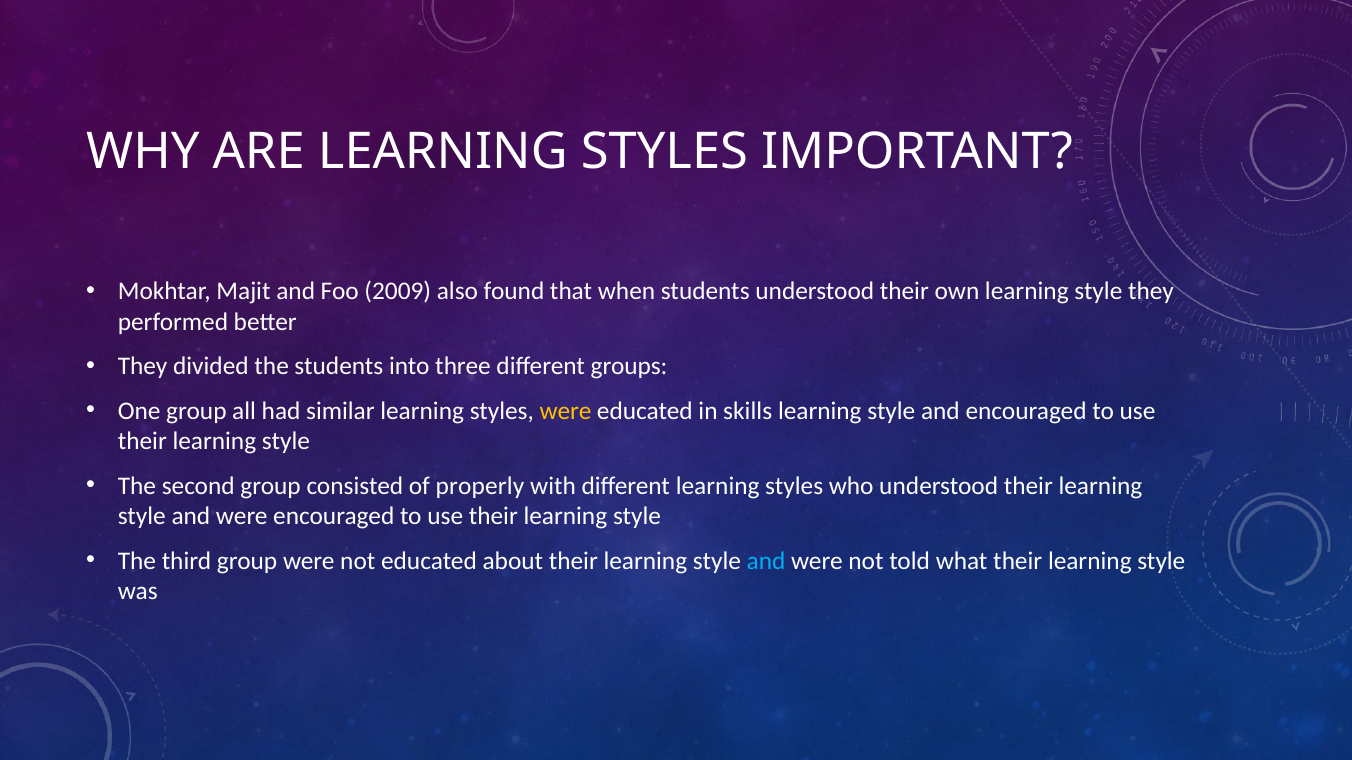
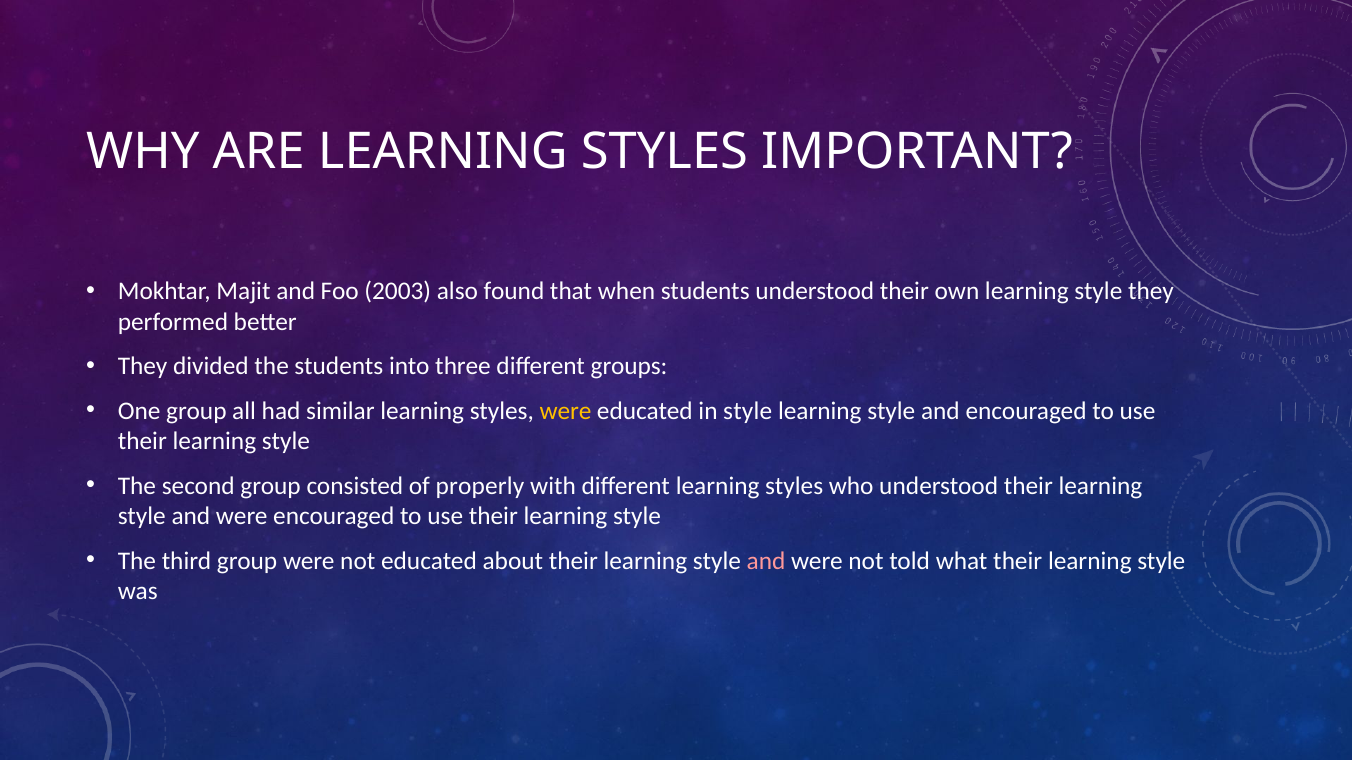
2009: 2009 -> 2003
in skills: skills -> style
and at (766, 561) colour: light blue -> pink
